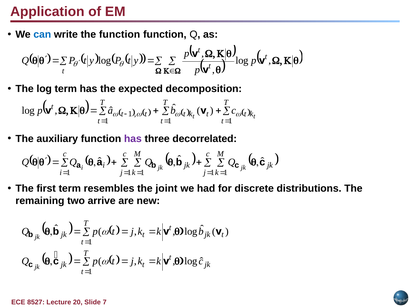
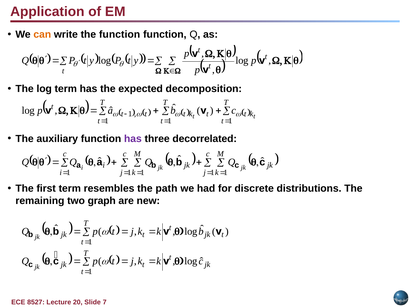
can colour: blue -> orange
joint: joint -> path
arrive: arrive -> graph
